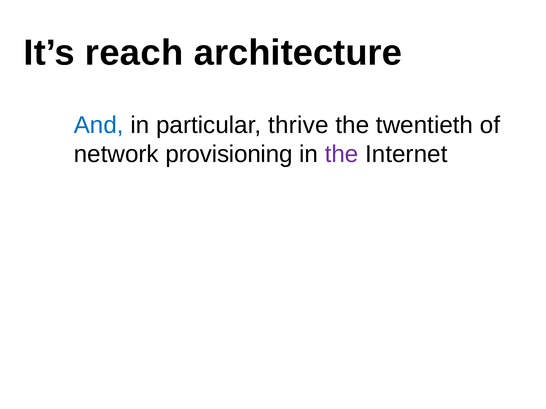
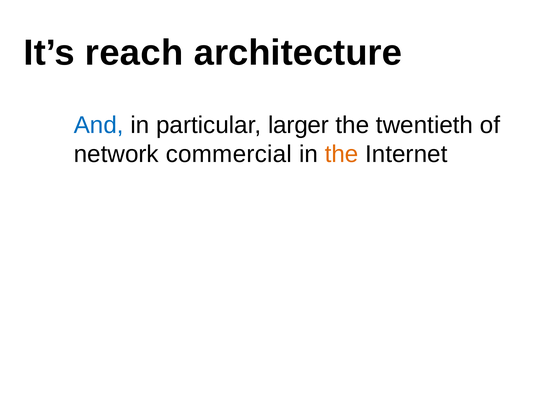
thrive: thrive -> larger
provisioning: provisioning -> commercial
the at (342, 154) colour: purple -> orange
